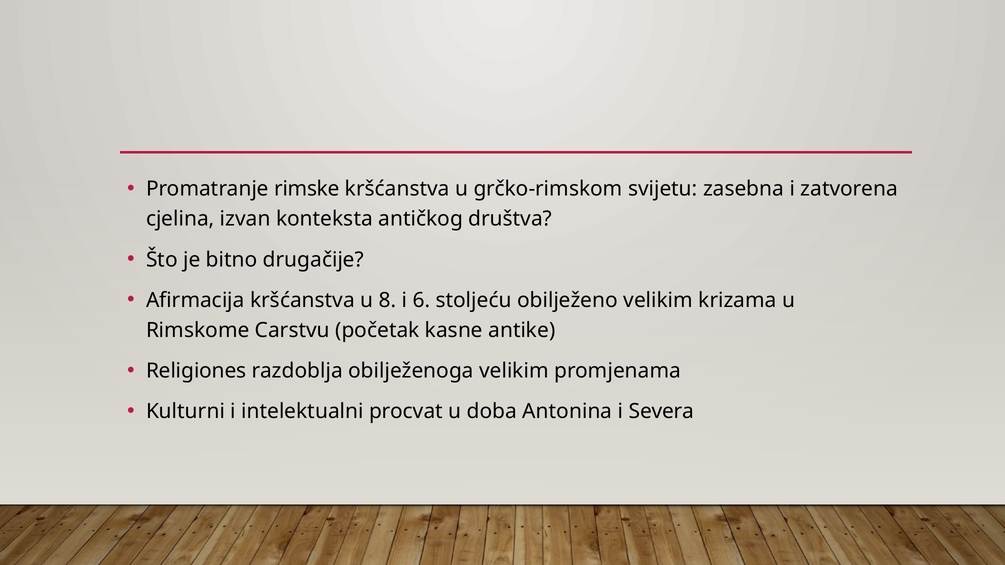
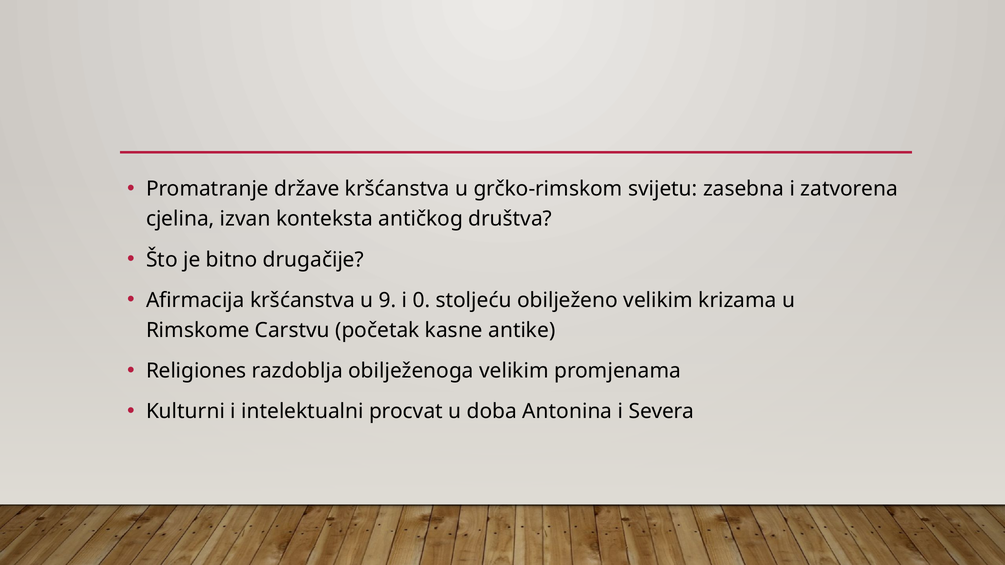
rimske: rimske -> države
8: 8 -> 9
6: 6 -> 0
